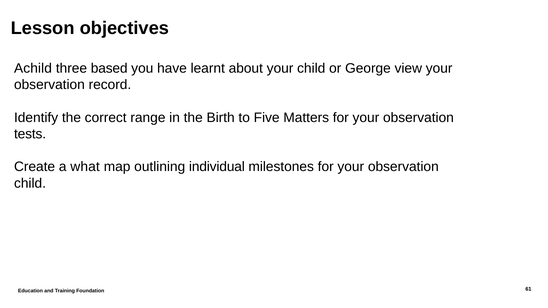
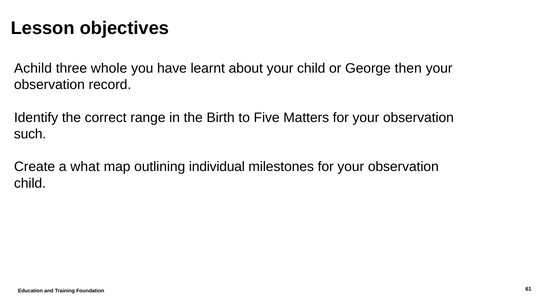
based: based -> whole
view: view -> then
tests: tests -> such
